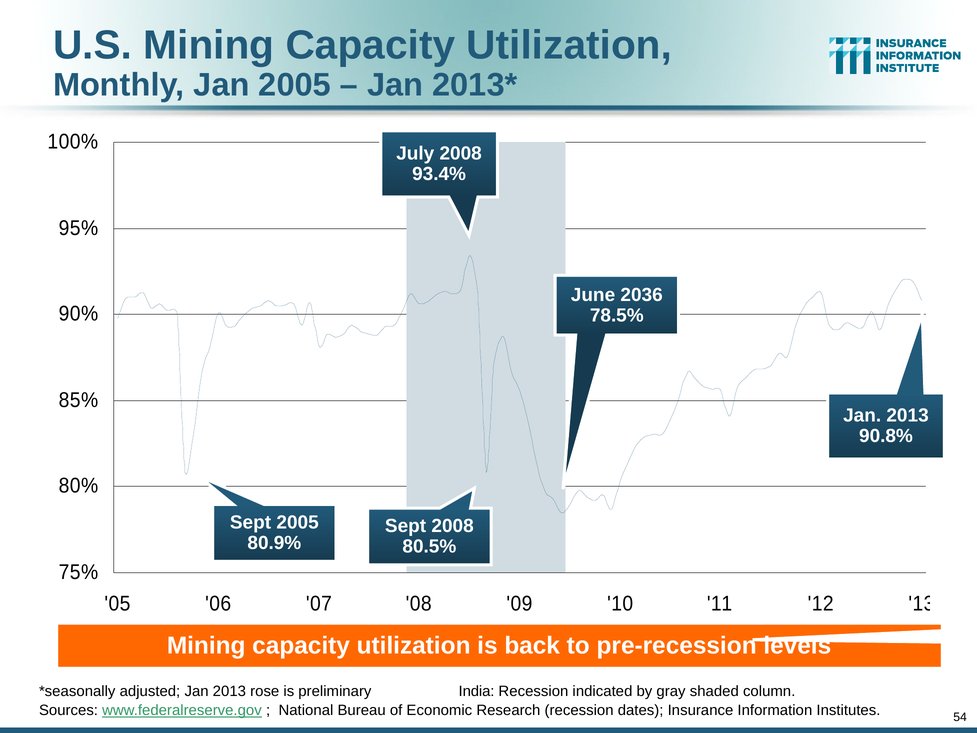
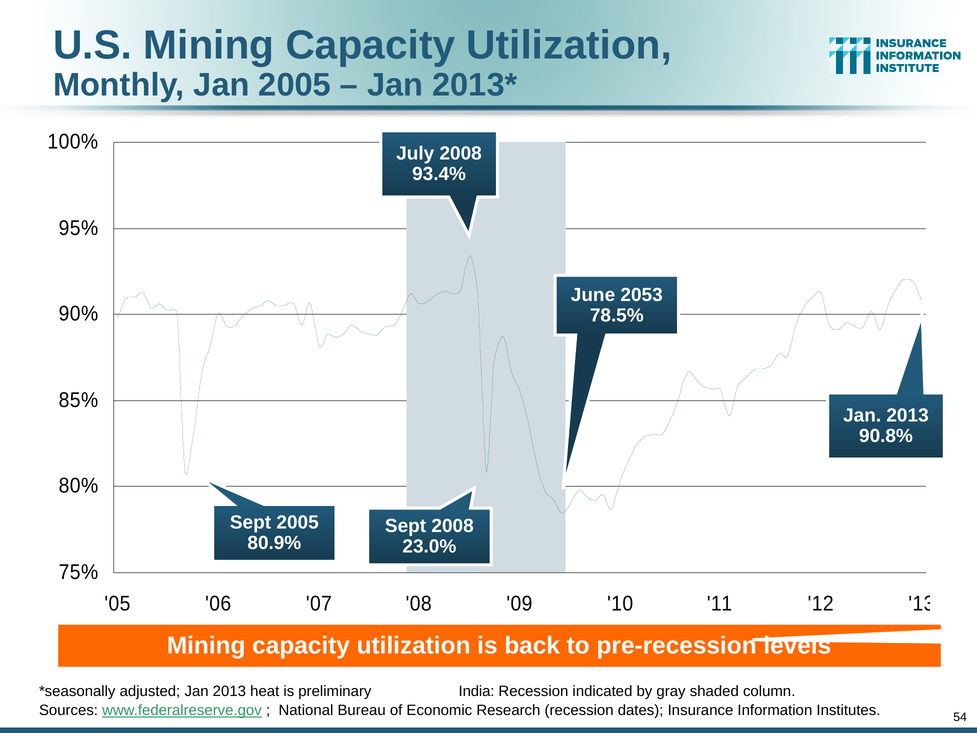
2036: 2036 -> 2053
80.5%: 80.5% -> 23.0%
rose: rose -> heat
